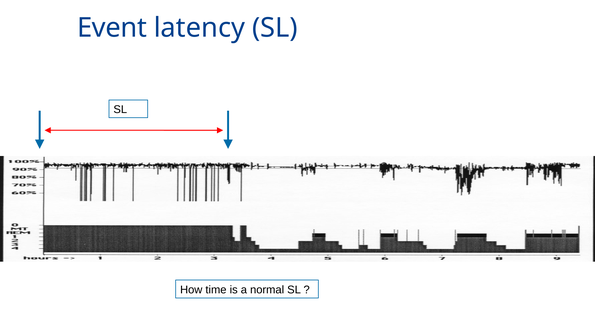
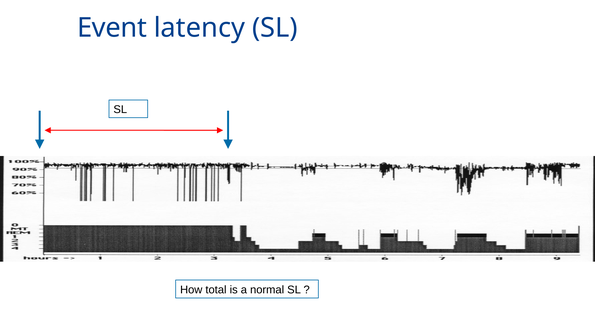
time: time -> total
